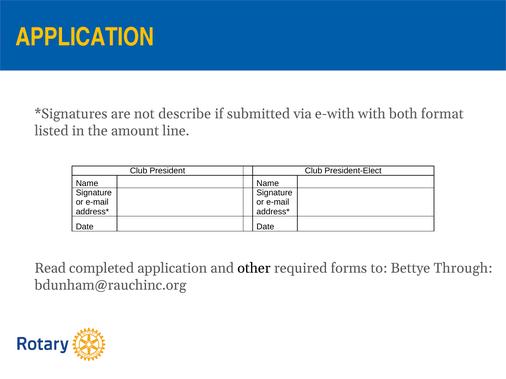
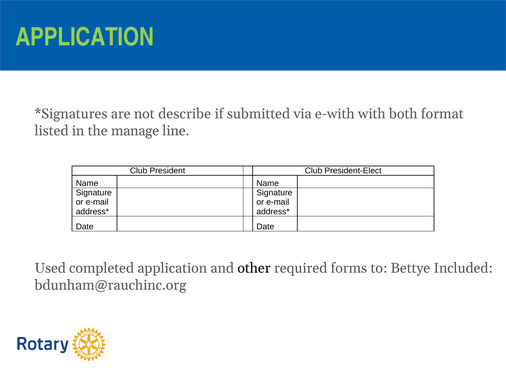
APPLICATION at (85, 37) colour: yellow -> light green
amount: amount -> manage
Read: Read -> Used
Through: Through -> Included
